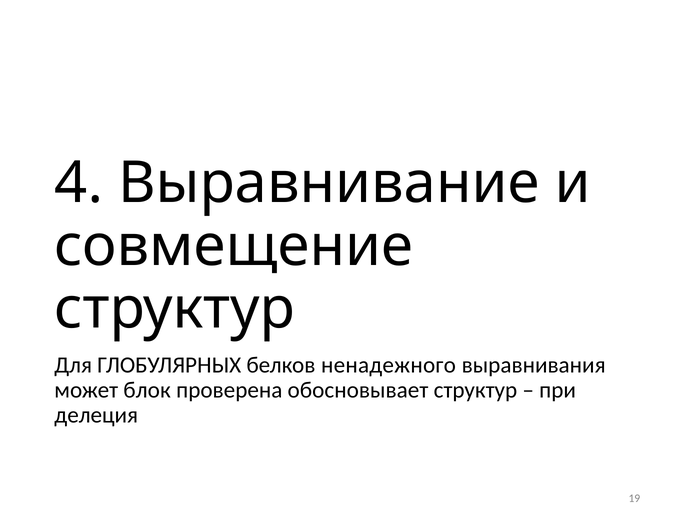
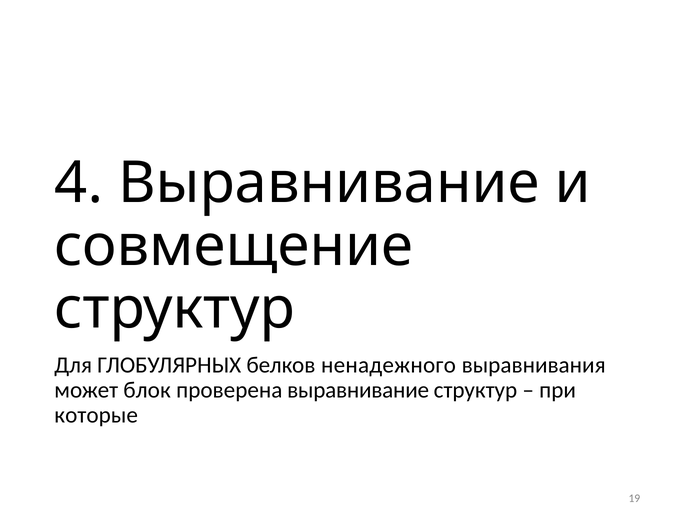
проверена обосновывает: обосновывает -> выравнивание
делеция: делеция -> которые
